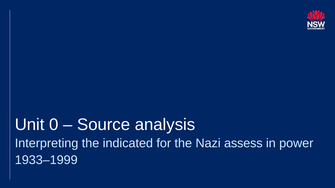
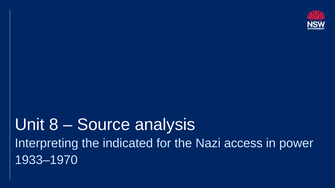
0: 0 -> 8
assess: assess -> access
1933–1999: 1933–1999 -> 1933–1970
